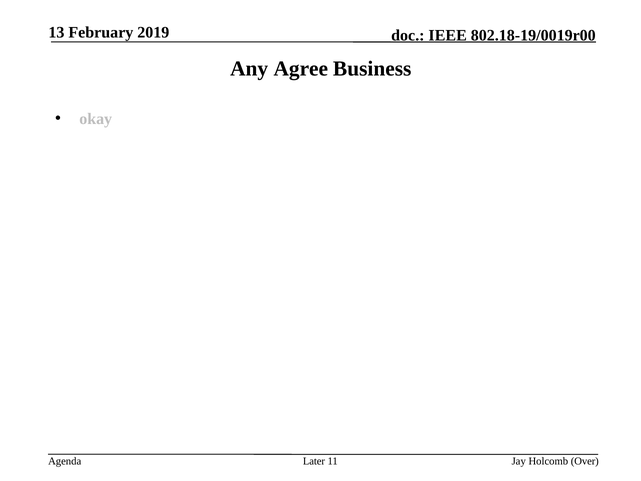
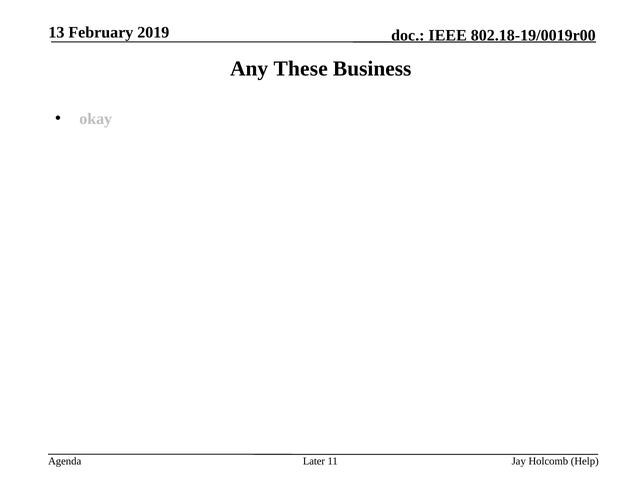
Agree: Agree -> These
Over: Over -> Help
